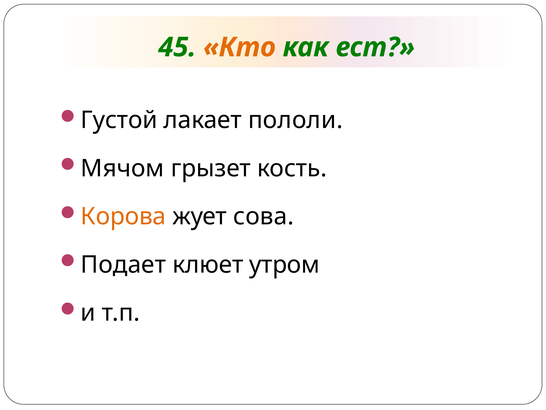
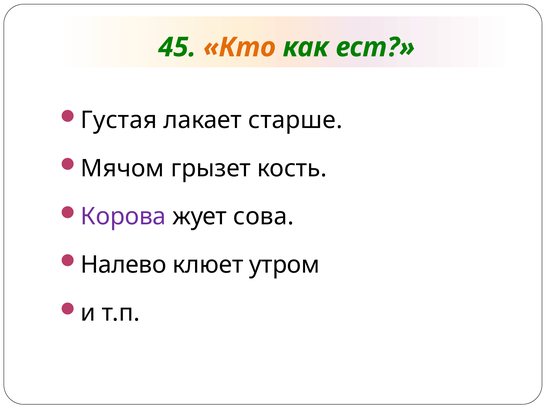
Густой: Густой -> Густая
пололи: пололи -> старше
Корова colour: orange -> purple
Подает: Подает -> Налево
